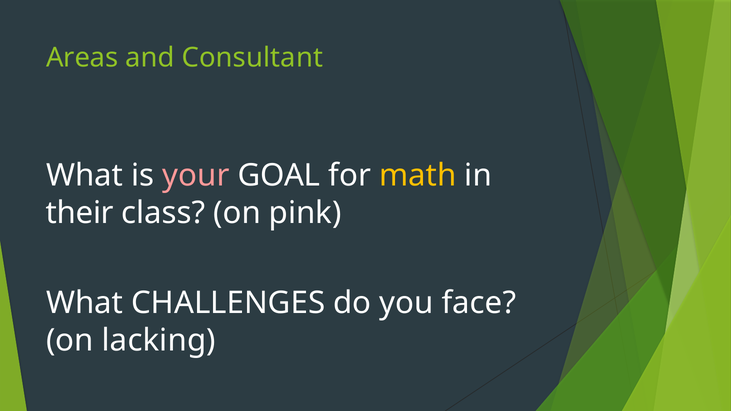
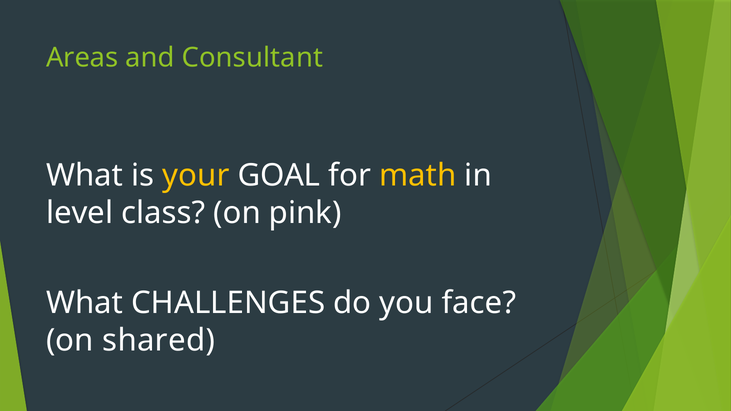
your colour: pink -> yellow
their: their -> level
lacking: lacking -> shared
